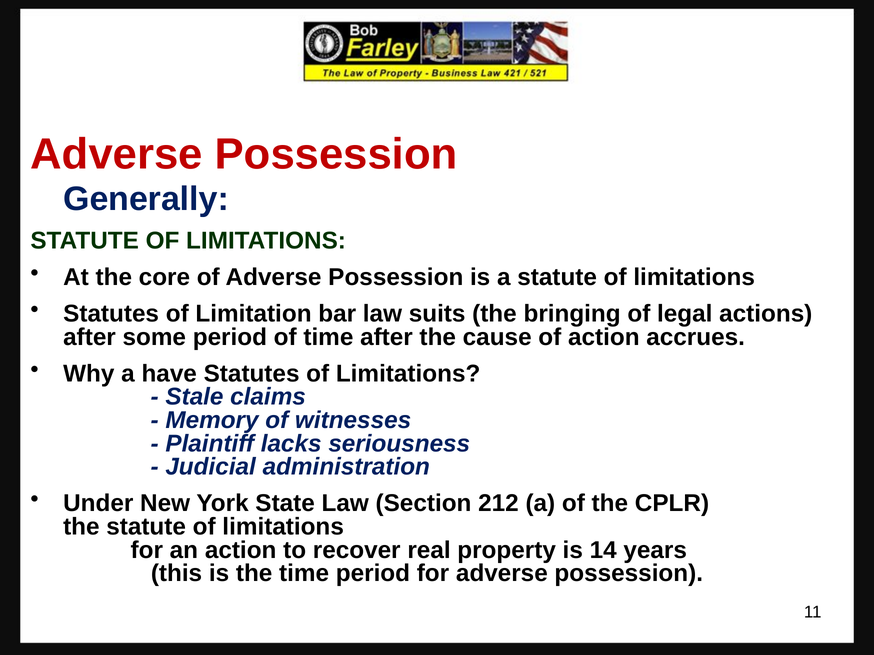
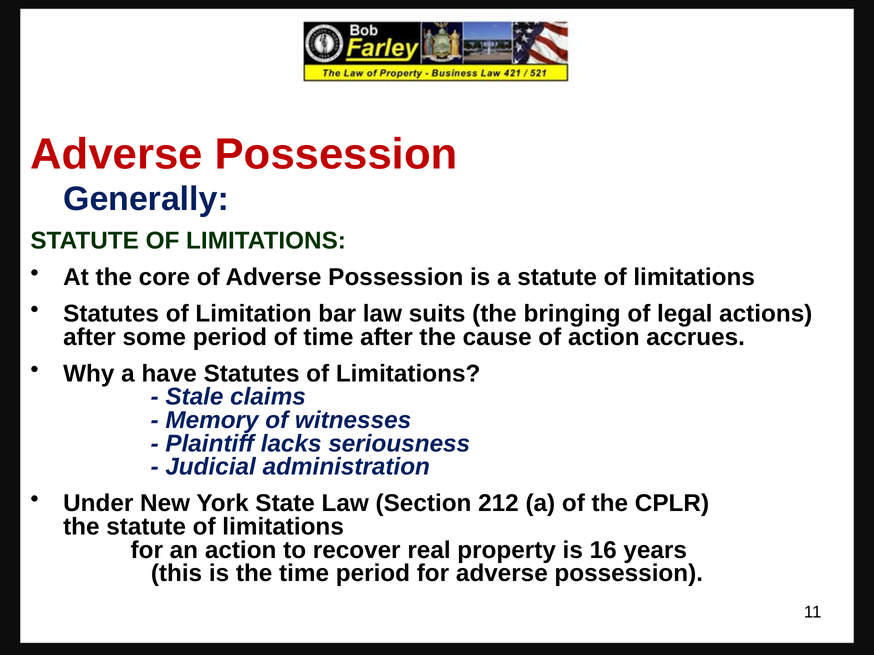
14: 14 -> 16
